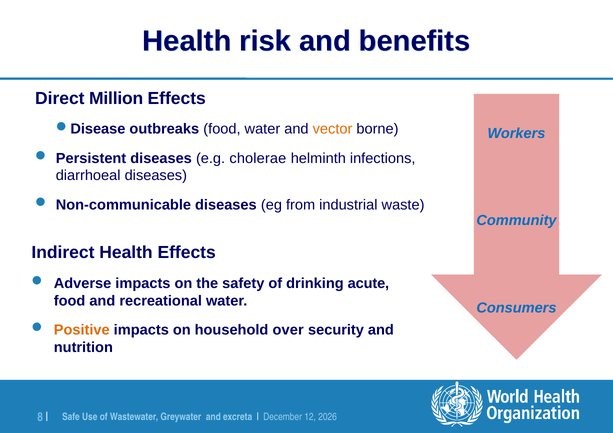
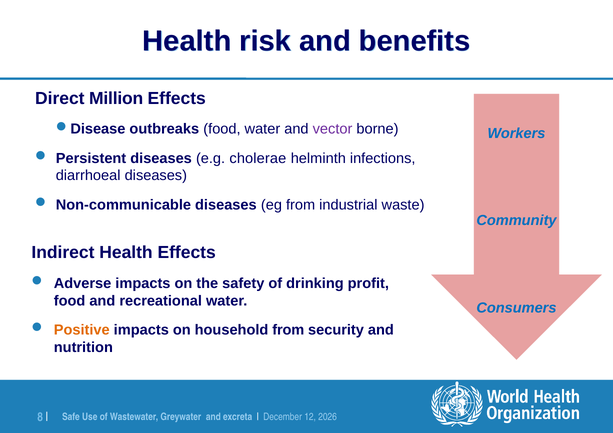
vector colour: orange -> purple
acute: acute -> profit
household over: over -> from
